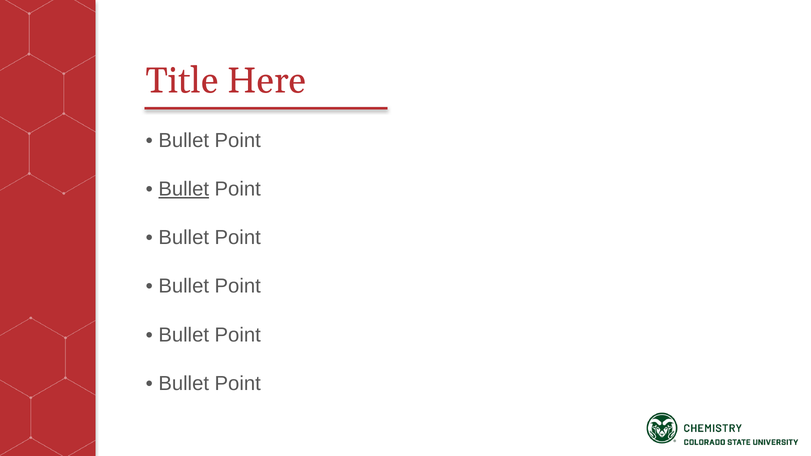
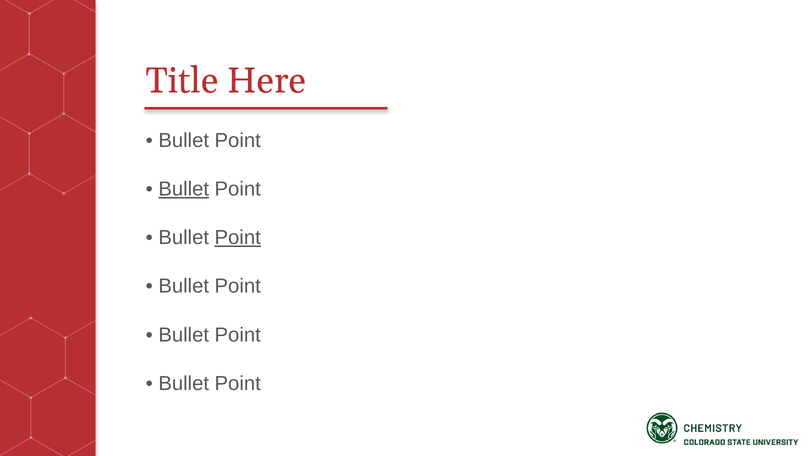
Point at (238, 238) underline: none -> present
